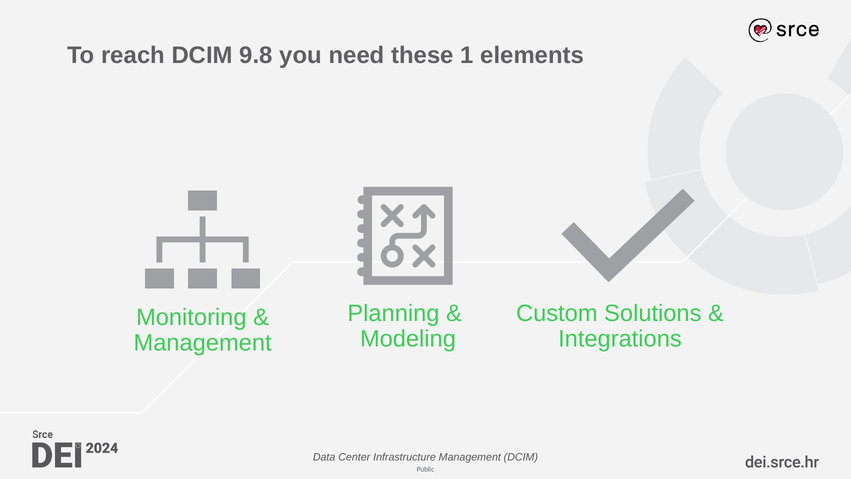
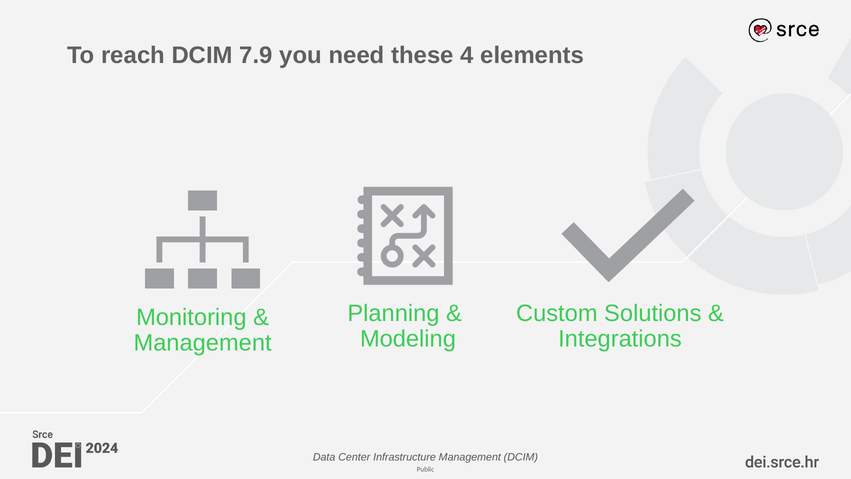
9.8: 9.8 -> 7.9
1: 1 -> 4
